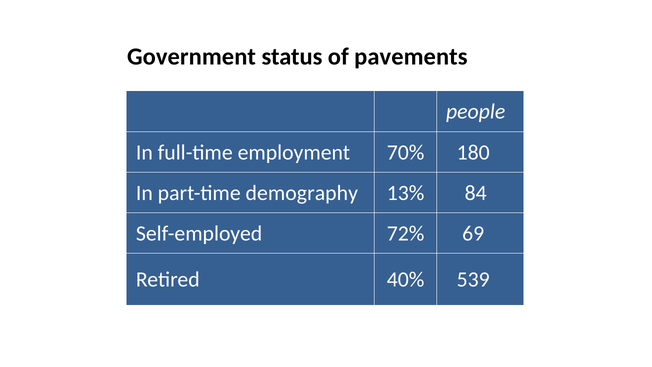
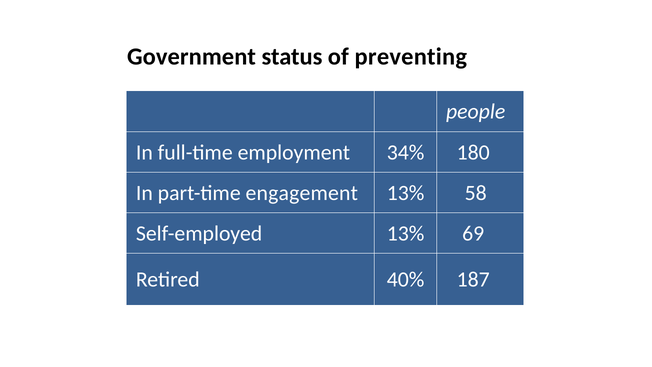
pavements: pavements -> preventing
70%: 70% -> 34%
demography: demography -> engagement
84: 84 -> 58
Self-employed 72%: 72% -> 13%
539: 539 -> 187
